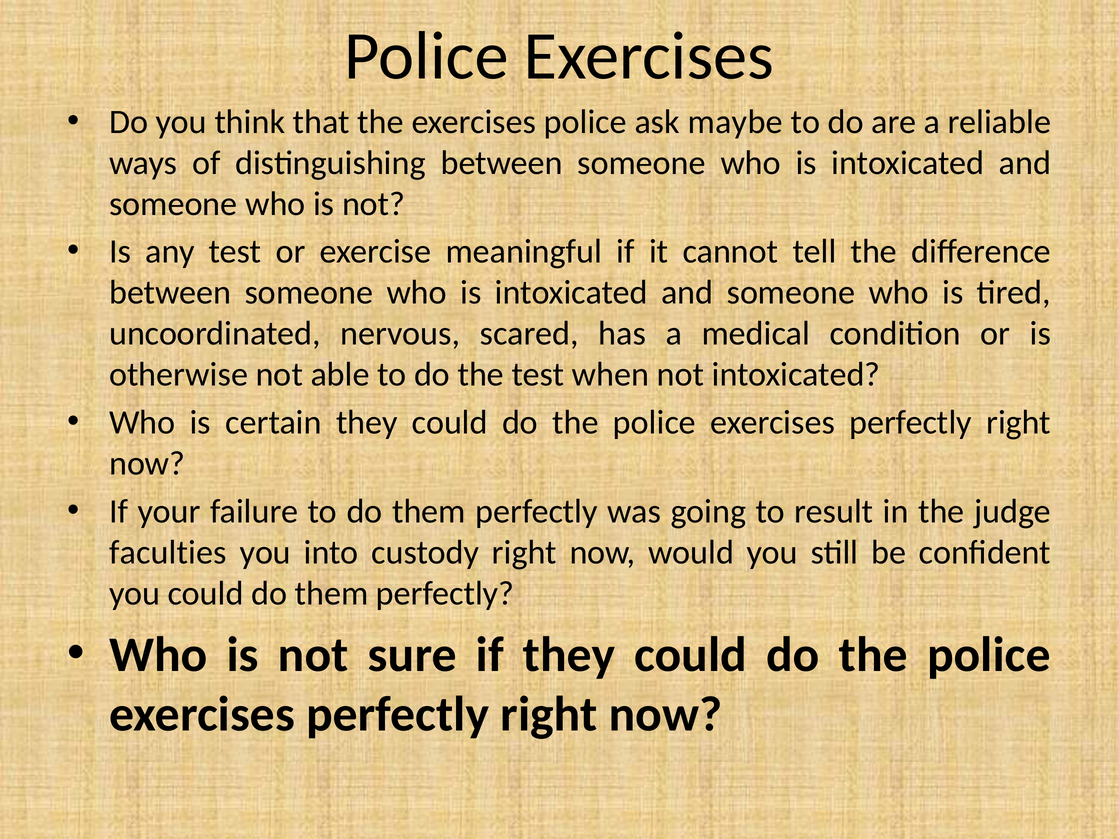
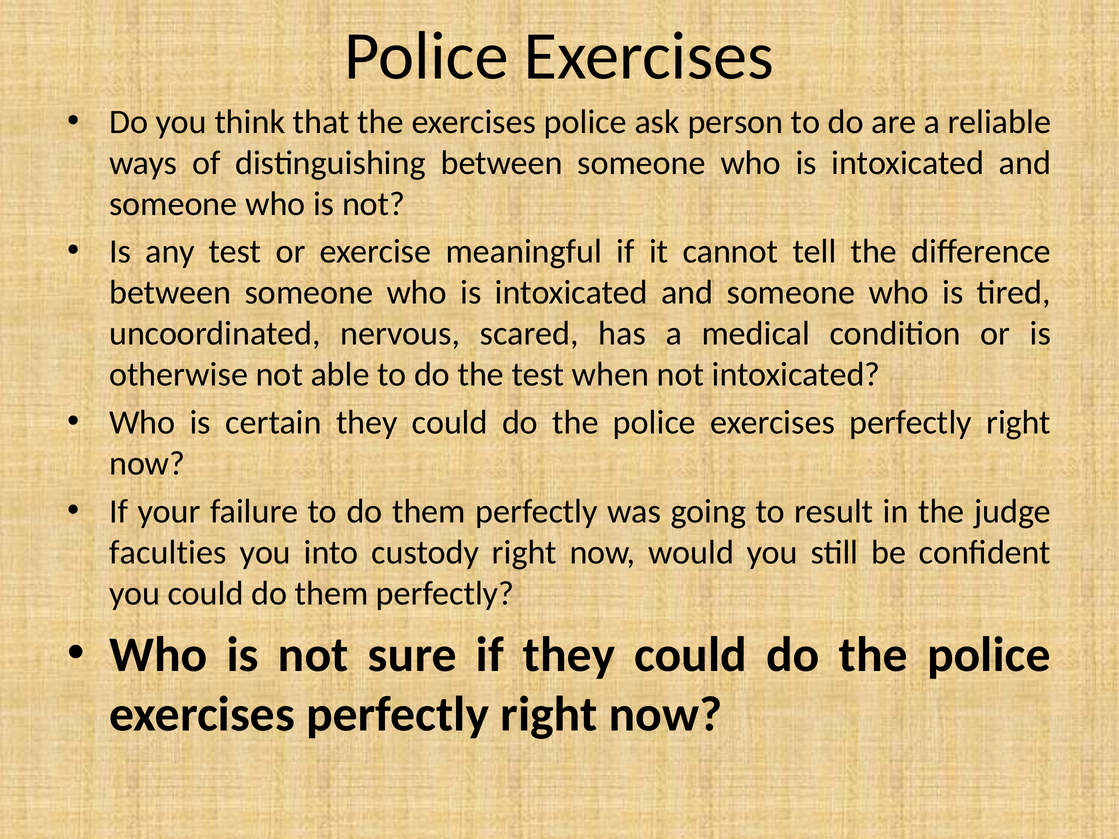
maybe: maybe -> person
